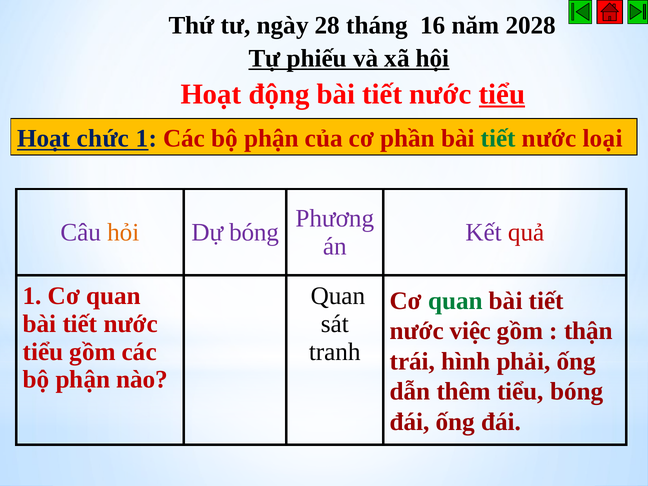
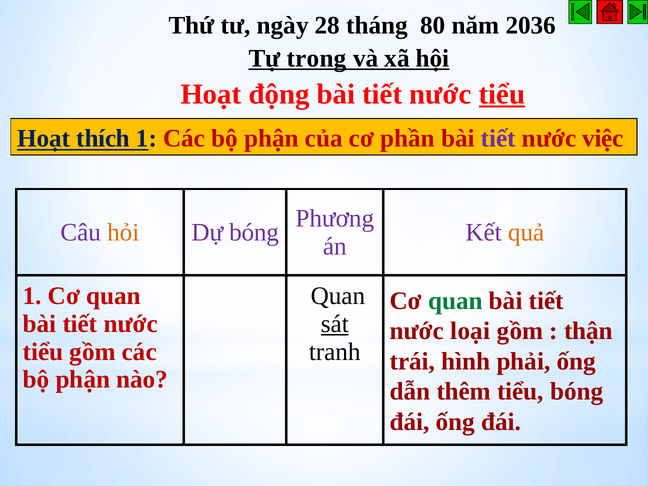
16: 16 -> 80
2028: 2028 -> 2036
phiếu: phiếu -> trong
chức: chức -> thích
tiết at (498, 139) colour: green -> purple
loại: loại -> việc
quả colour: red -> orange
sát underline: none -> present
việc: việc -> loại
